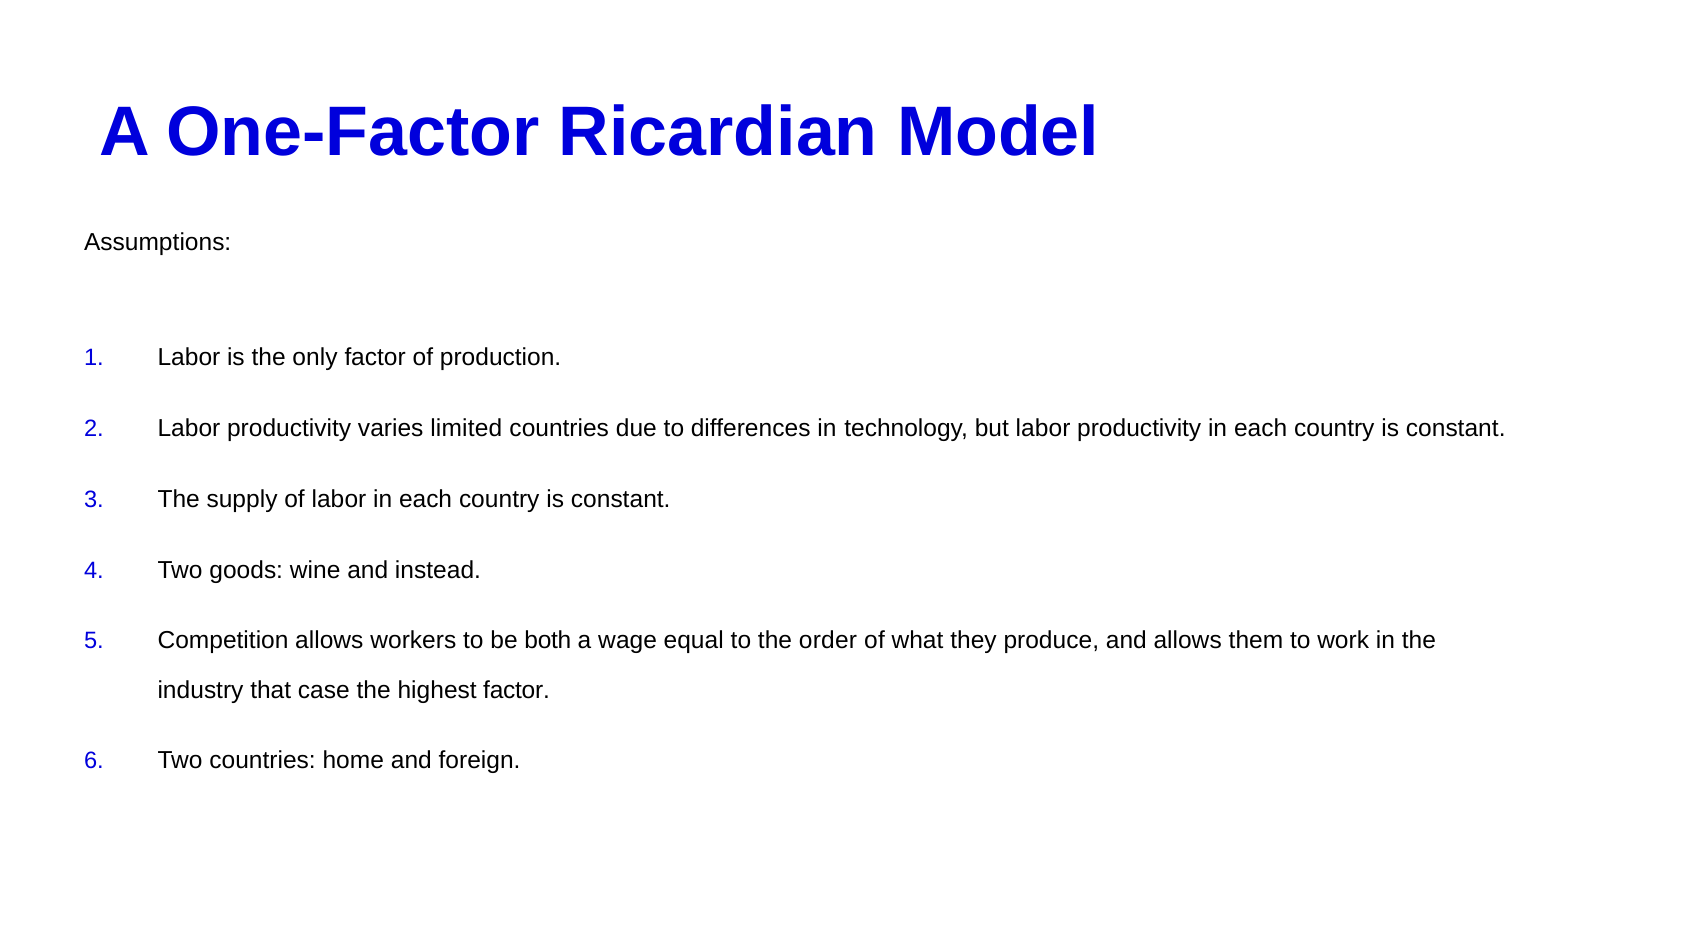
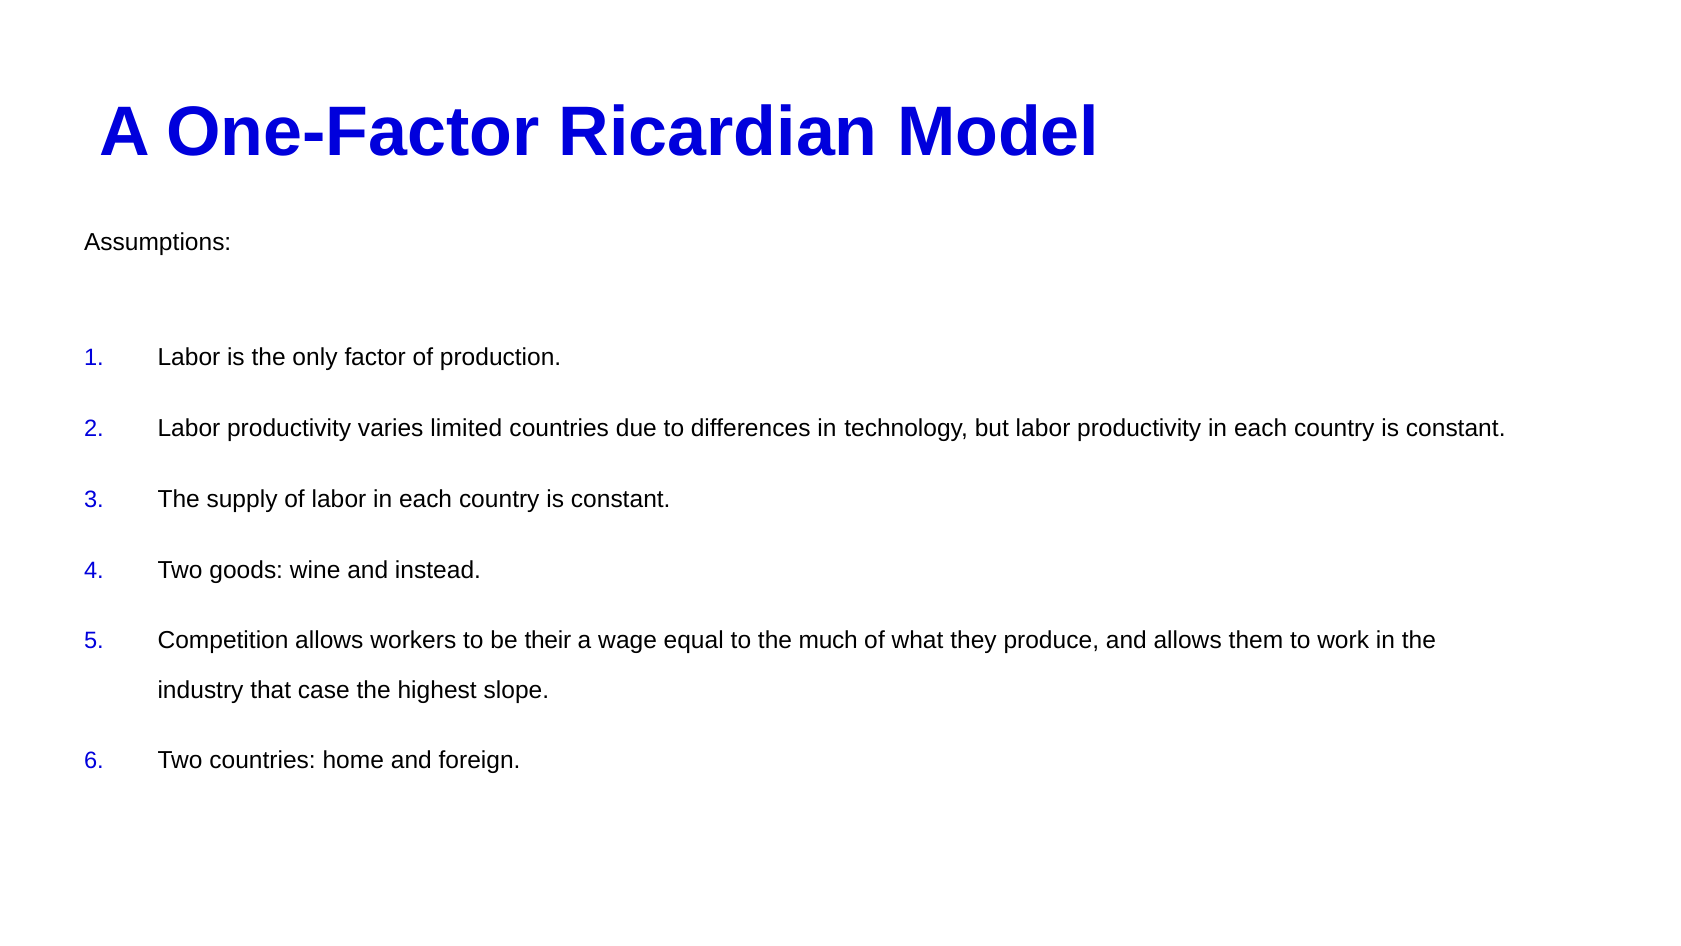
both: both -> their
order: order -> much
highest factor: factor -> slope
